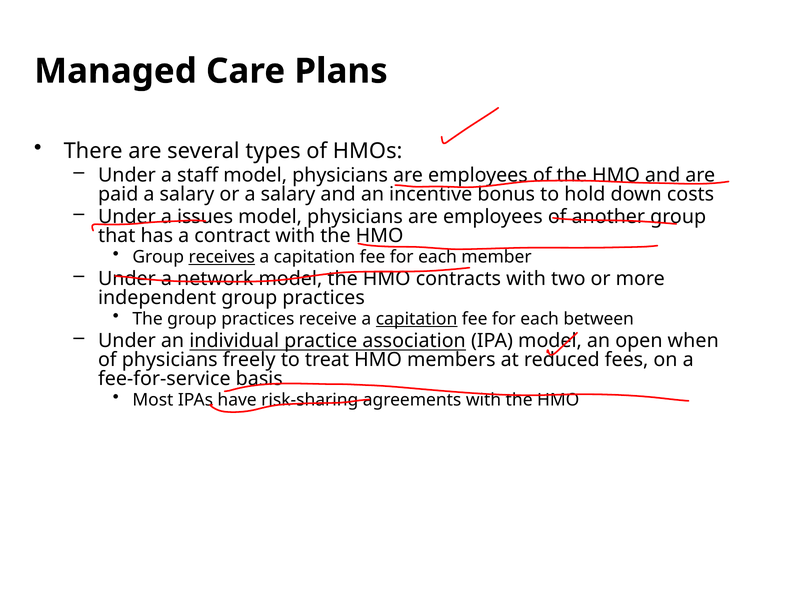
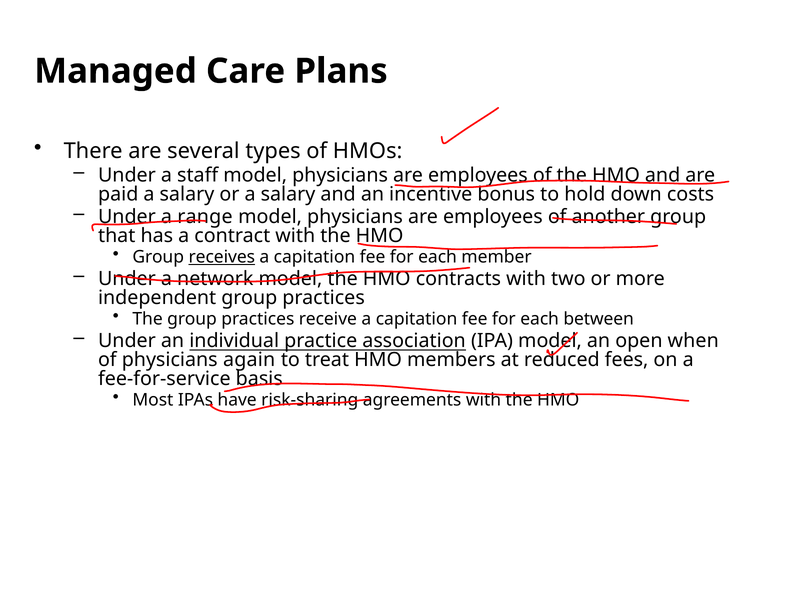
issues: issues -> range
capitation at (417, 319) underline: present -> none
freely: freely -> again
